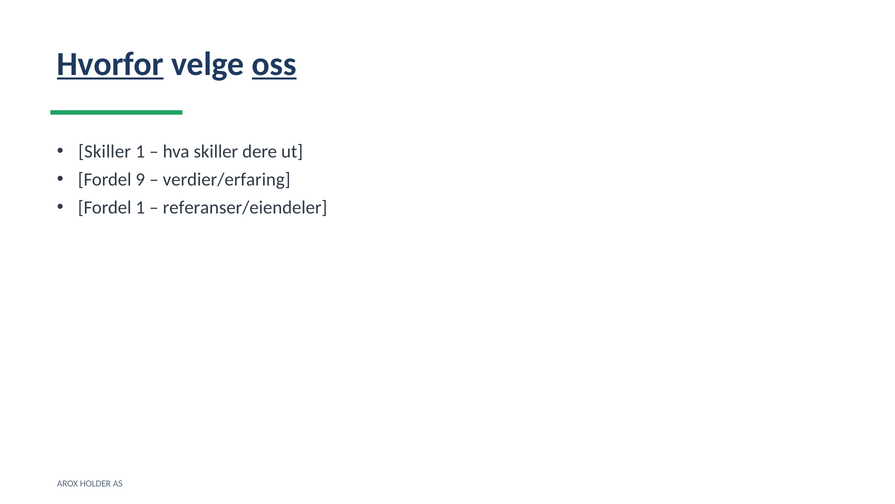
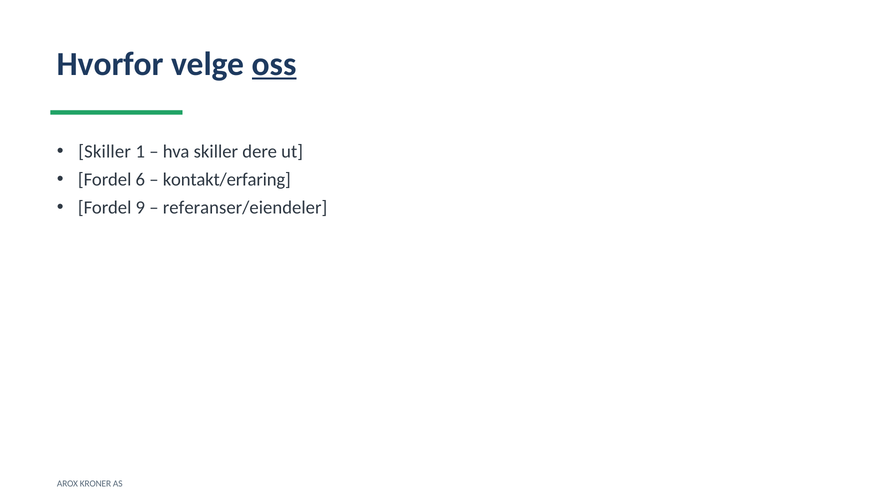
Hvorfor underline: present -> none
9: 9 -> 6
verdier/erfaring: verdier/erfaring -> kontakt/erfaring
Fordel 1: 1 -> 9
HOLDER: HOLDER -> KRONER
